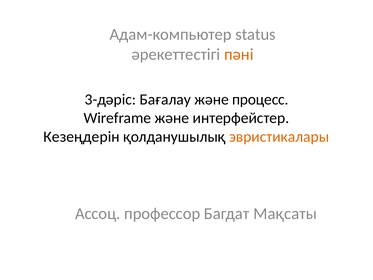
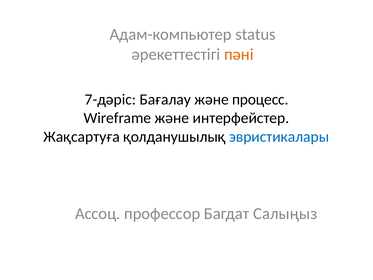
3-дәріс: 3-дәріс -> 7-дәріс
Кезеңдерін: Кезеңдерін -> Жақсартуға
эвристикалары colour: orange -> blue
Мақсаты: Мақсаты -> Салыңыз
